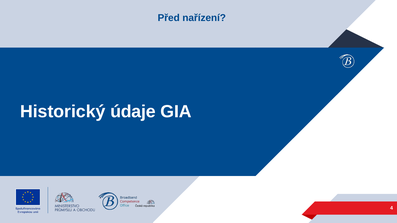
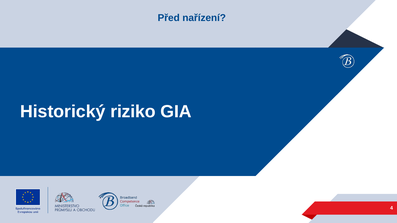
údaje: údaje -> riziko
